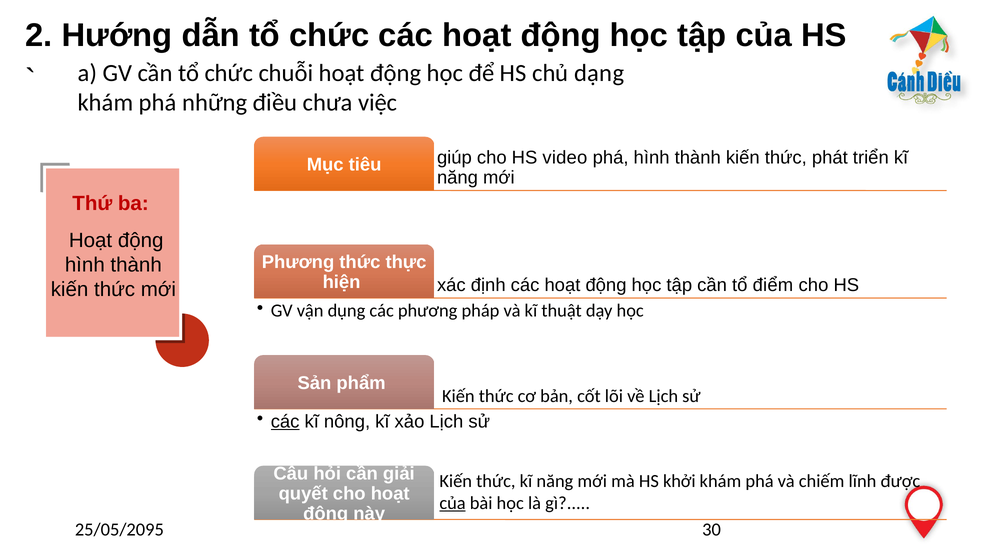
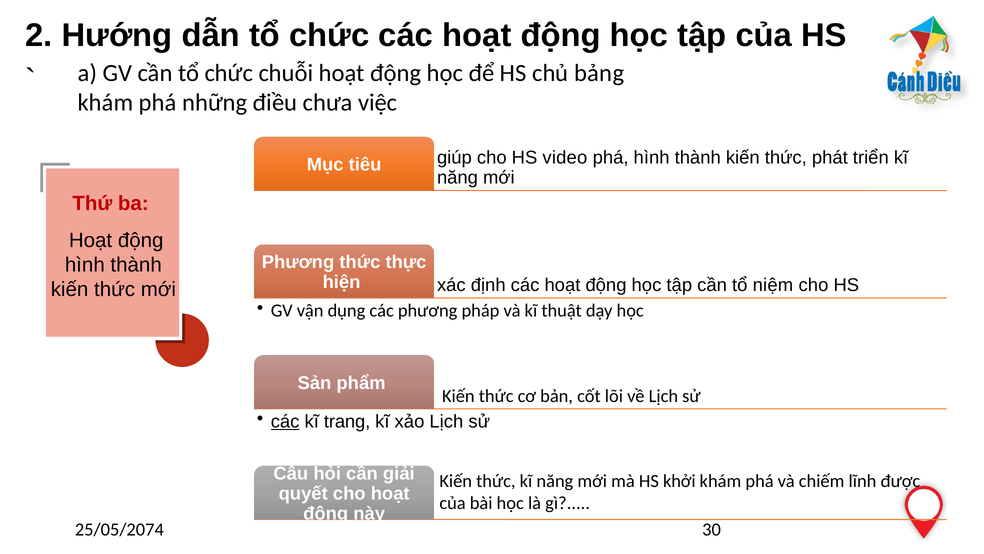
dạng: dạng -> bảng
điểm: điểm -> niệm
nông: nông -> trang
của at (453, 503) underline: present -> none
25/05/2095: 25/05/2095 -> 25/05/2074
